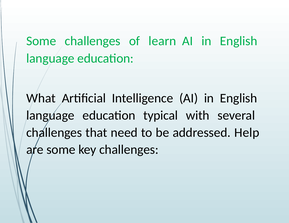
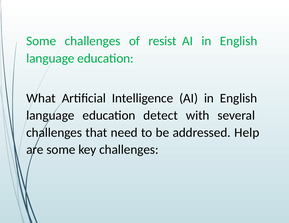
learn: learn -> resist
typical: typical -> detect
